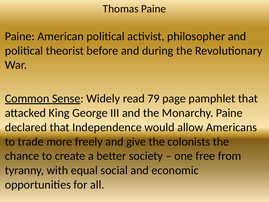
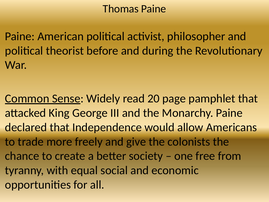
79: 79 -> 20
